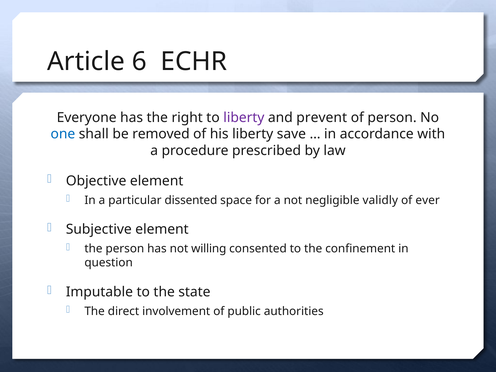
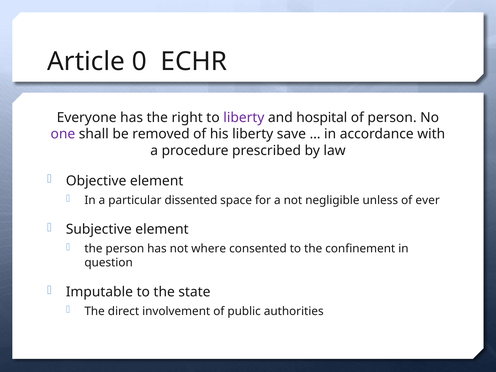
6: 6 -> 0
prevent: prevent -> hospital
one colour: blue -> purple
validly: validly -> unless
willing: willing -> where
